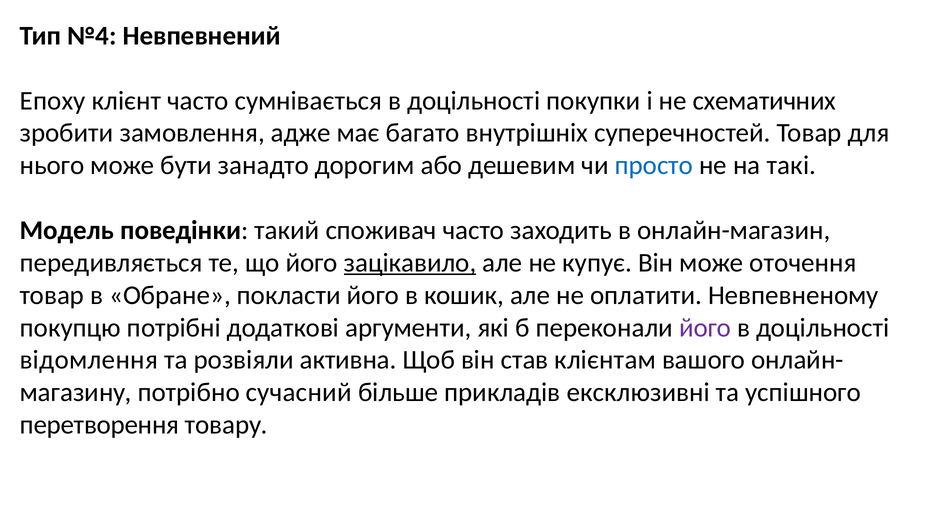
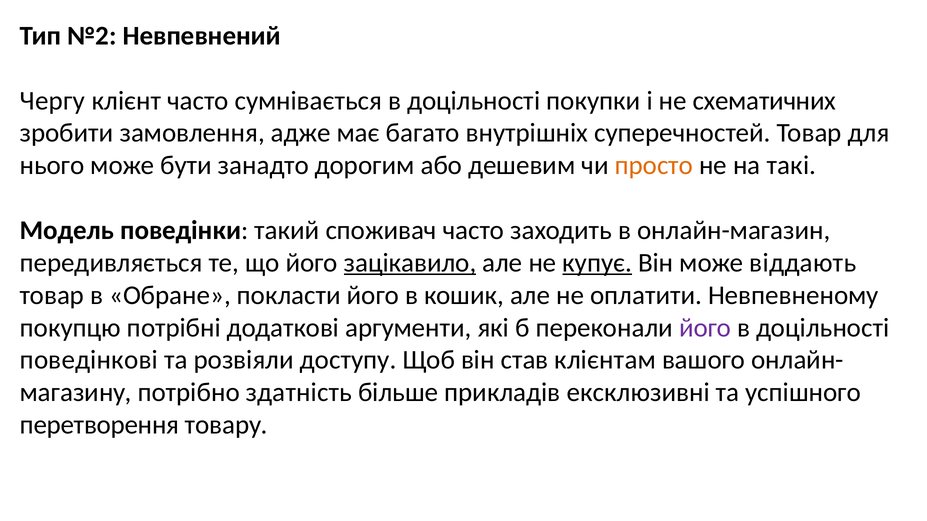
№4: №4 -> №2
Епоху: Епоху -> Чергу
просто colour: blue -> orange
купує underline: none -> present
оточення: оточення -> віддають
відомлення: відомлення -> поведінкові
активна: активна -> доступу
сучасний: сучасний -> здатність
